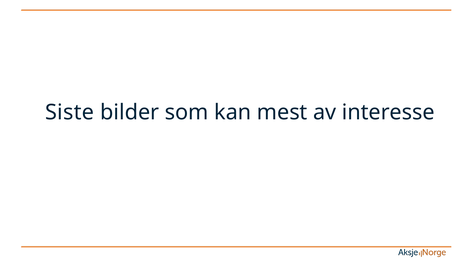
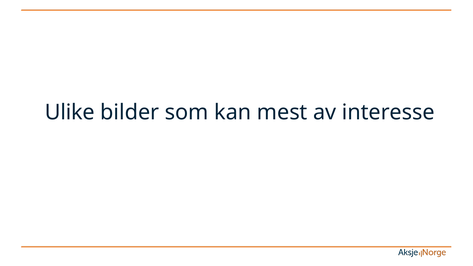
Siste: Siste -> Ulike
